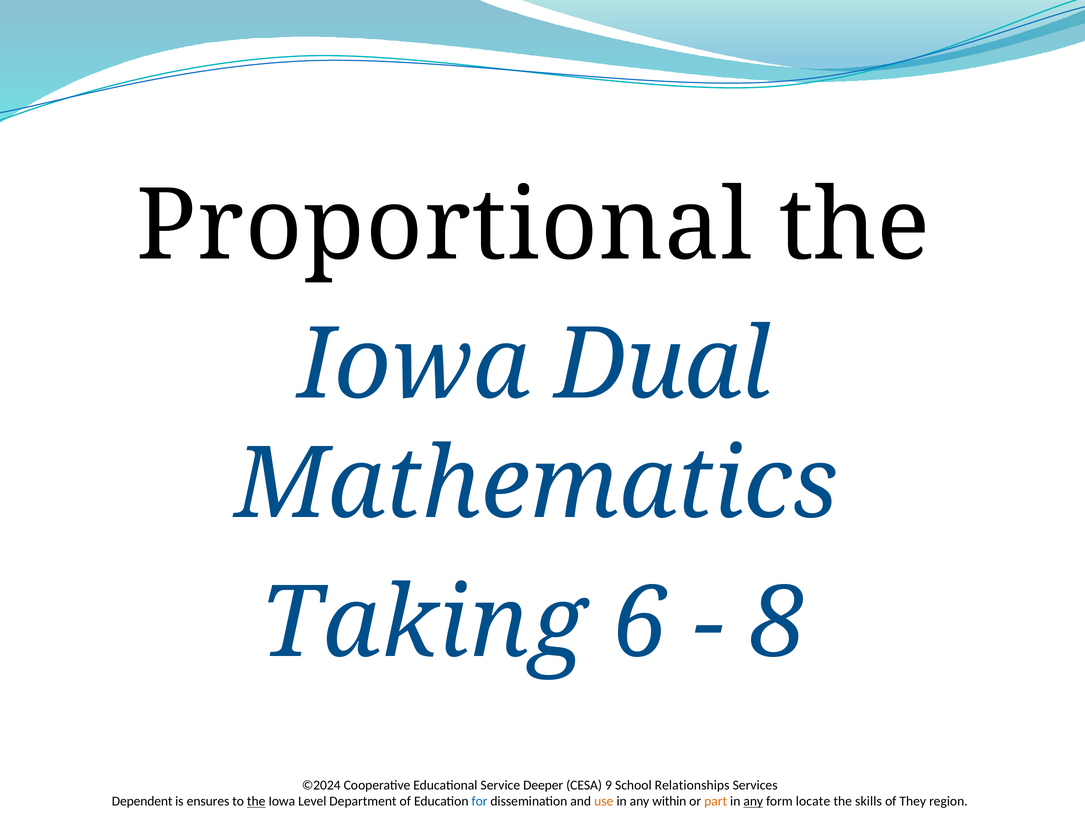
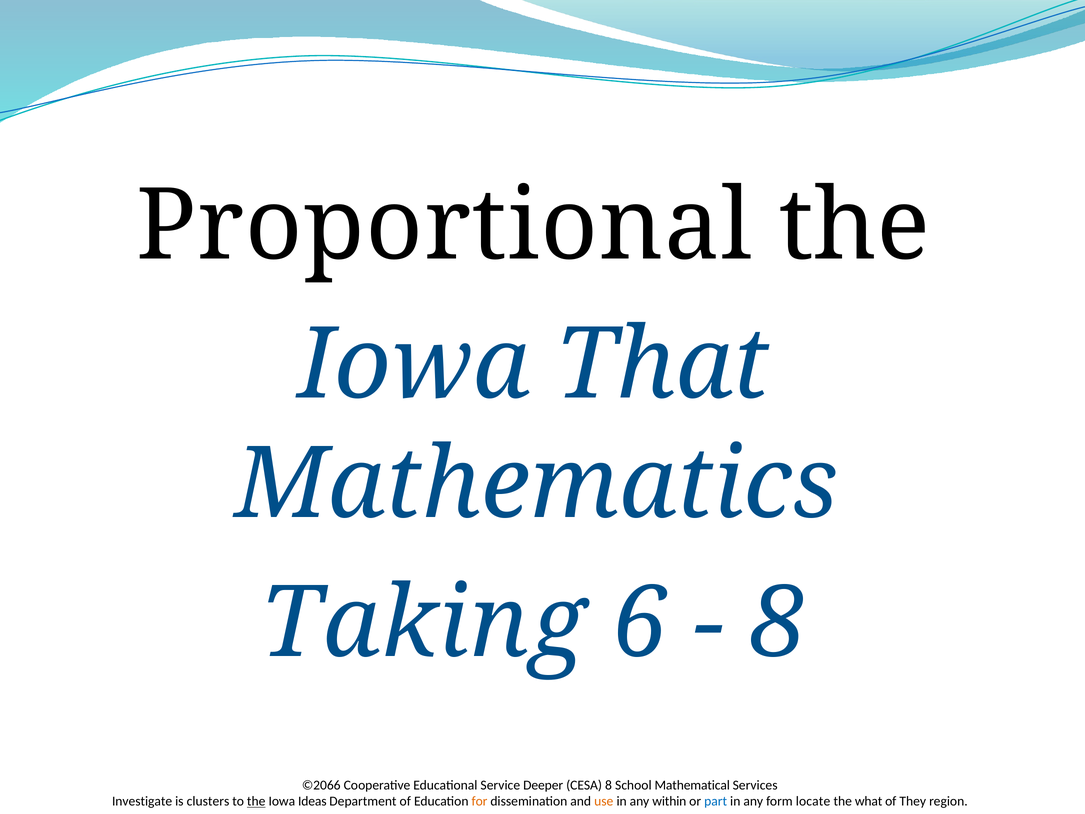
Dual: Dual -> That
©2024: ©2024 -> ©2066
CESA 9: 9 -> 8
Relationships: Relationships -> Mathematical
Dependent: Dependent -> Investigate
ensures: ensures -> clusters
Level: Level -> Ideas
for colour: blue -> orange
part colour: orange -> blue
any at (753, 801) underline: present -> none
skills: skills -> what
